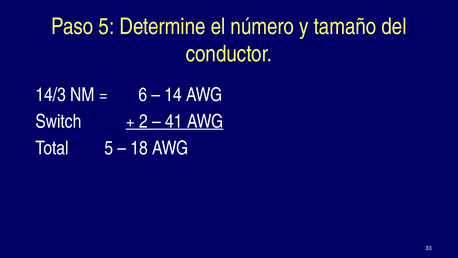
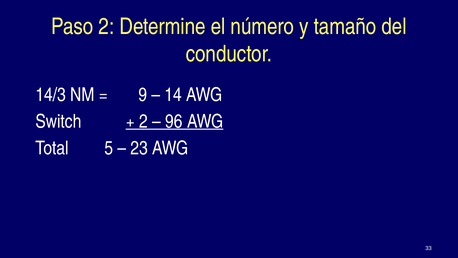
Paso 5: 5 -> 2
6: 6 -> 9
41: 41 -> 96
18: 18 -> 23
